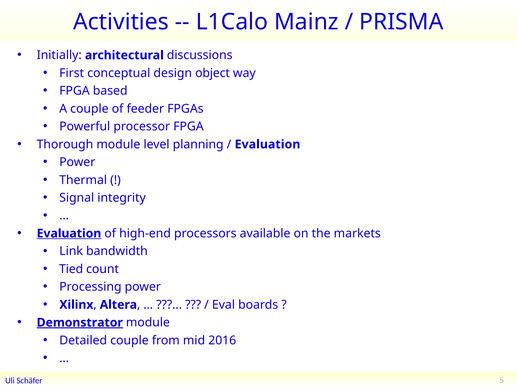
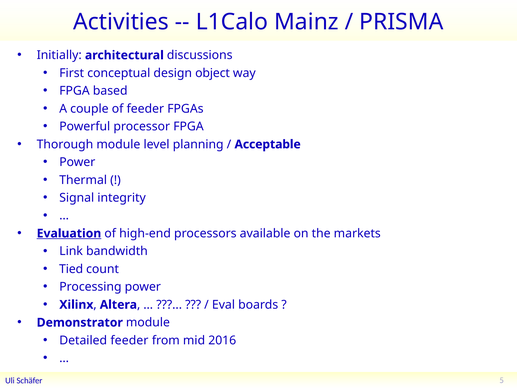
Evaluation at (267, 144): Evaluation -> Acceptable
Demonstrator underline: present -> none
Detailed couple: couple -> feeder
